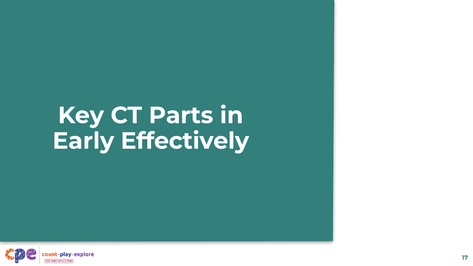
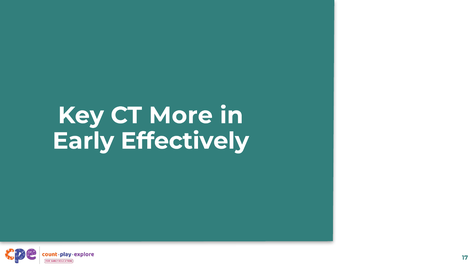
Parts: Parts -> More
